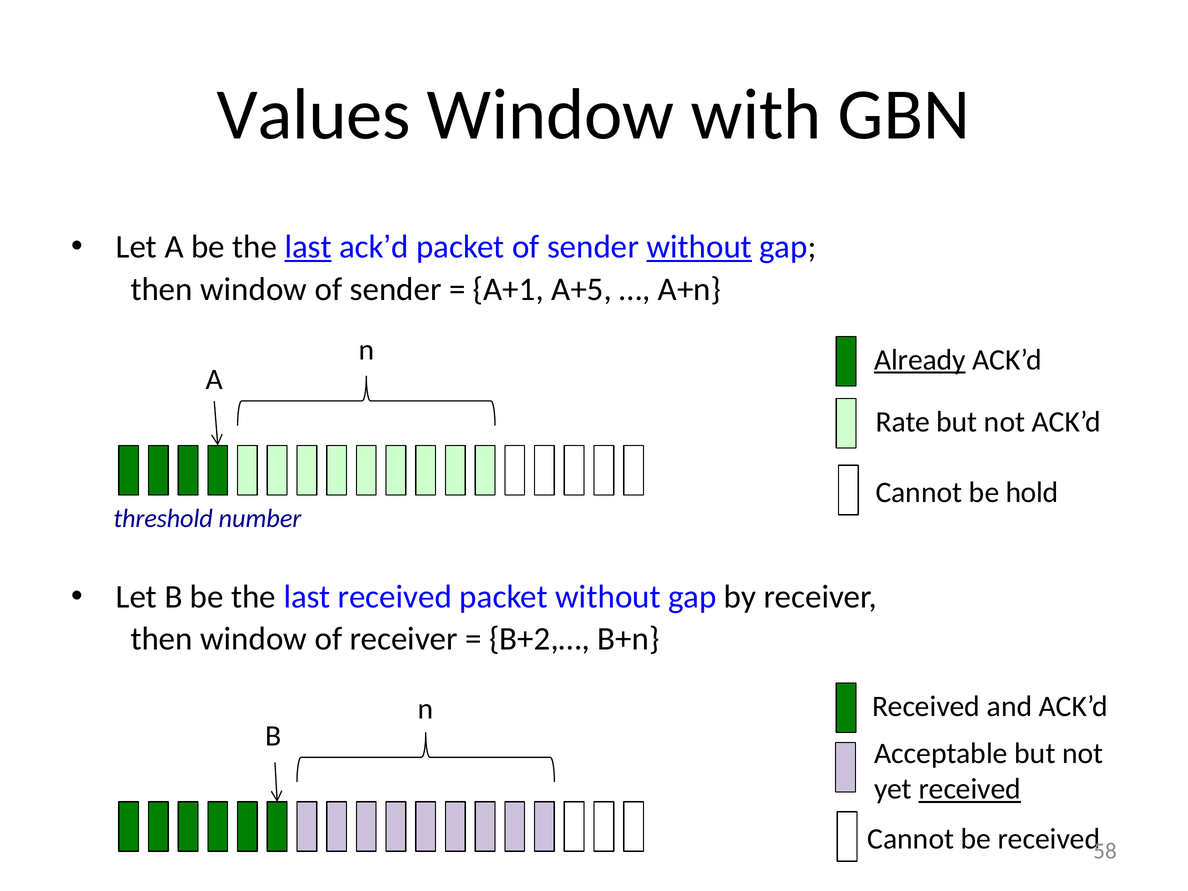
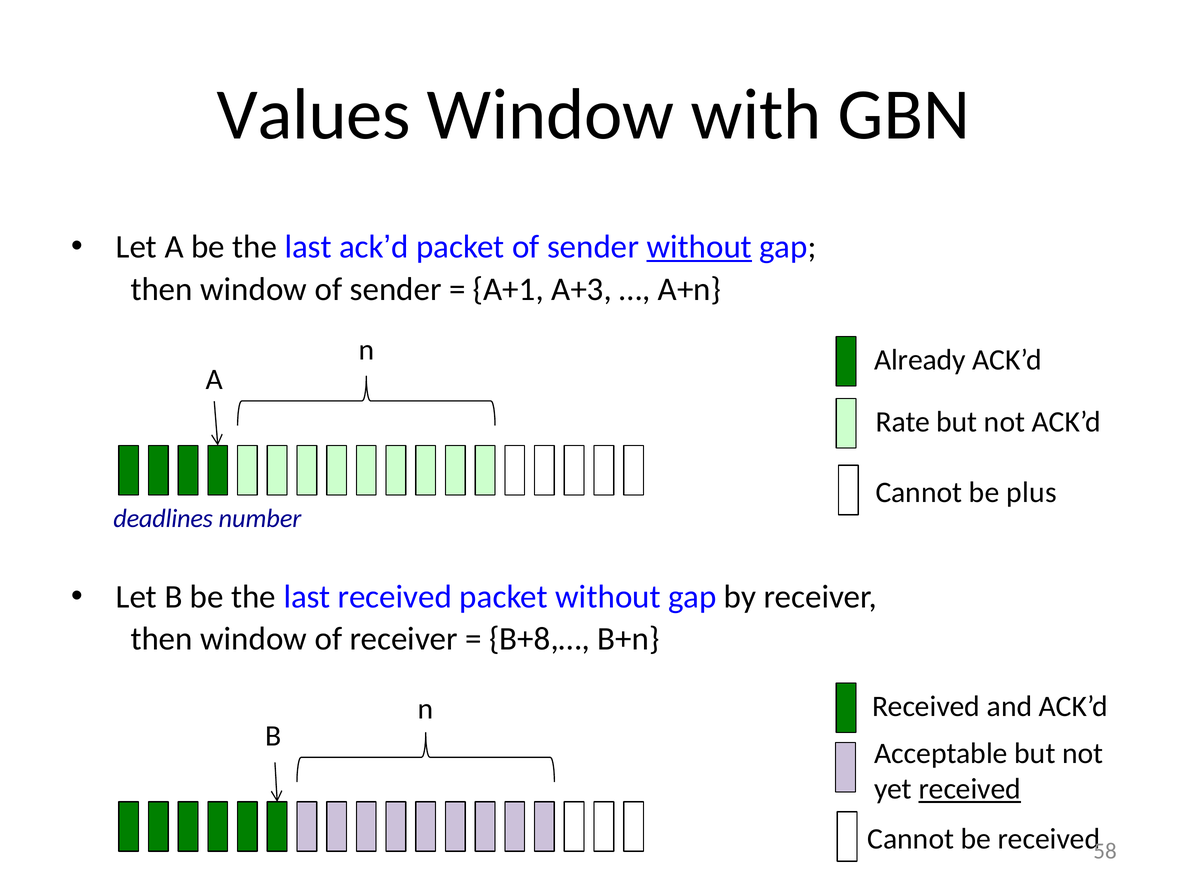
last at (308, 247) underline: present -> none
A+5: A+5 -> A+3
Already underline: present -> none
hold: hold -> plus
threshold: threshold -> deadlines
B+2,…: B+2,… -> B+8,…
